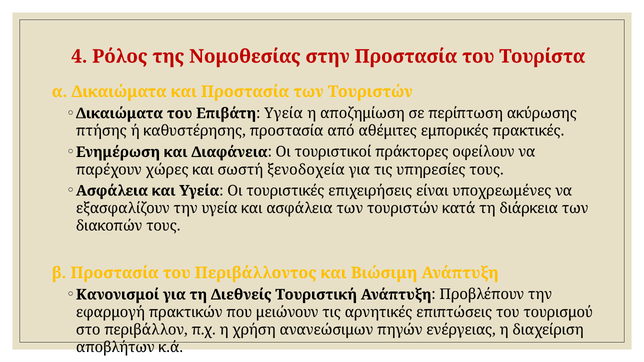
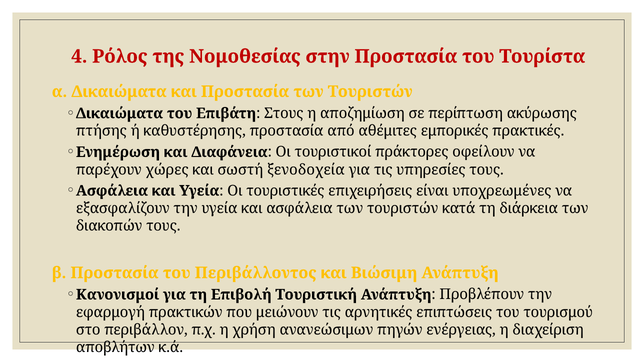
Επιβάτη Υγεία: Υγεία -> Στους
Διεθνείς: Διεθνείς -> Επιβολή
